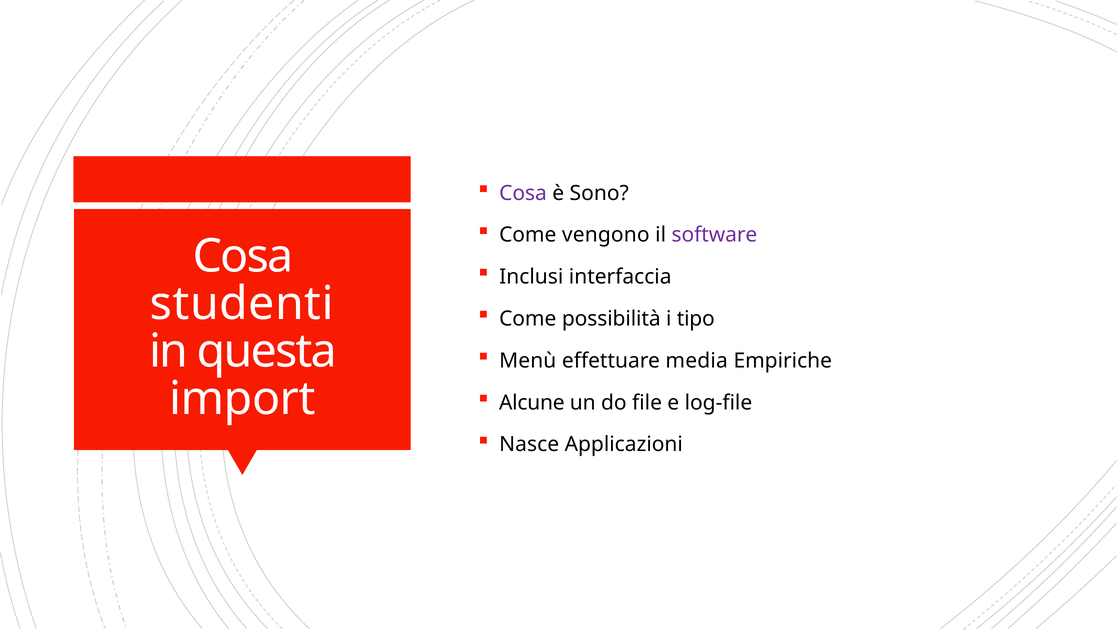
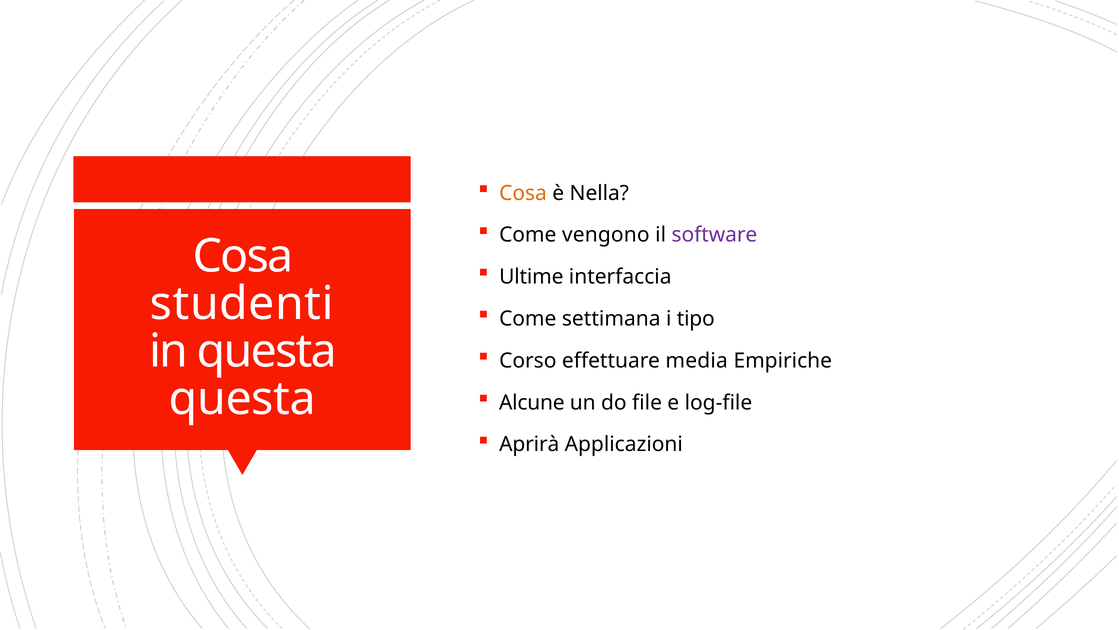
Cosa at (523, 193) colour: purple -> orange
Sono: Sono -> Nella
Inclusi: Inclusi -> Ultime
possibilità: possibilità -> settimana
Menù: Menù -> Corso
import at (242, 399): import -> questa
Nasce: Nasce -> Aprirà
